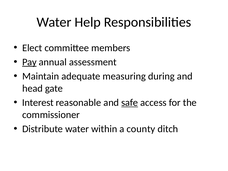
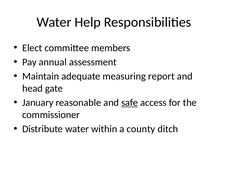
Pay underline: present -> none
during: during -> report
Interest: Interest -> January
